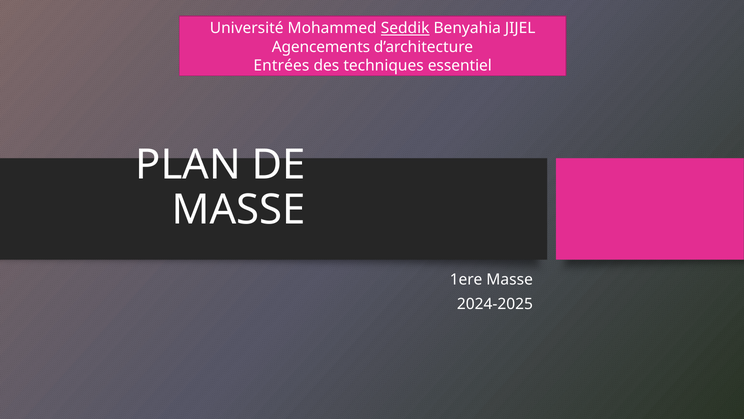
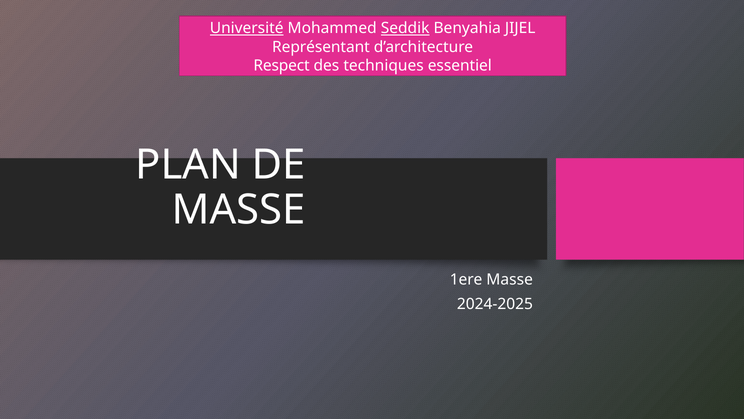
Université underline: none -> present
Agencements: Agencements -> Représentant
Entrées: Entrées -> Respect
